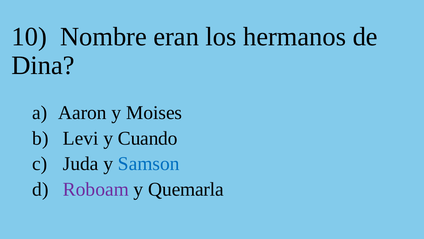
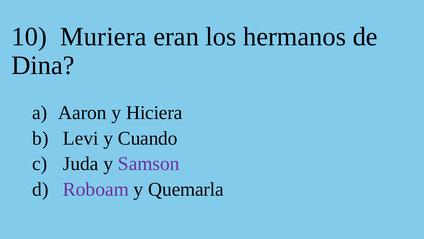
Nombre: Nombre -> Muriera
Moises: Moises -> Hiciera
Samson colour: blue -> purple
